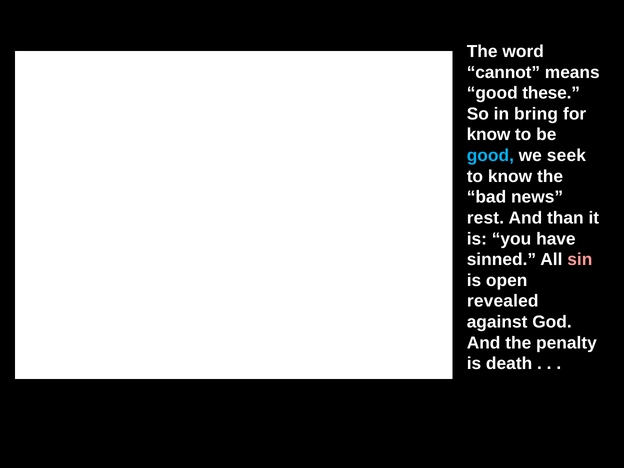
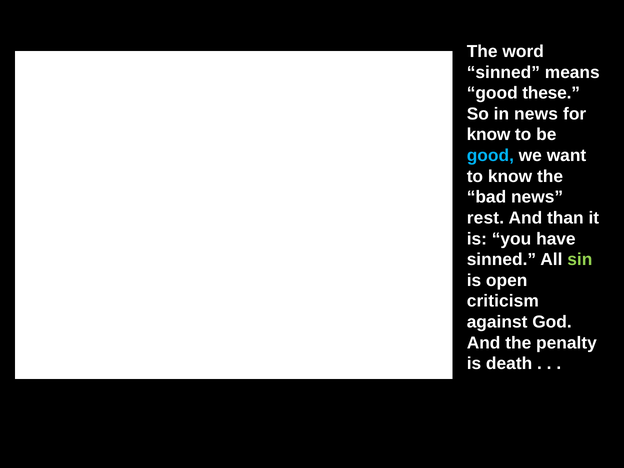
cannot at (503, 72): cannot -> sinned
in bring: bring -> news
seek: seek -> want
sin colour: pink -> light green
revealed: revealed -> criticism
